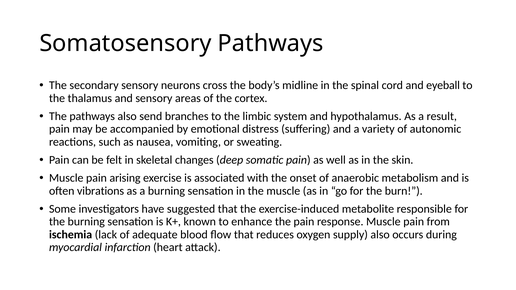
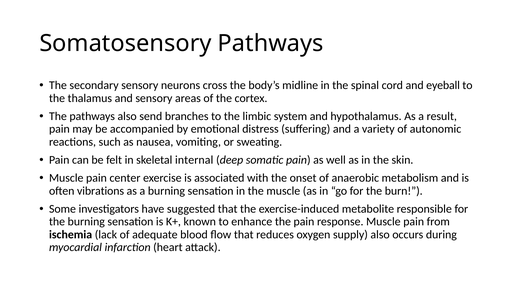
changes: changes -> internal
arising: arising -> center
